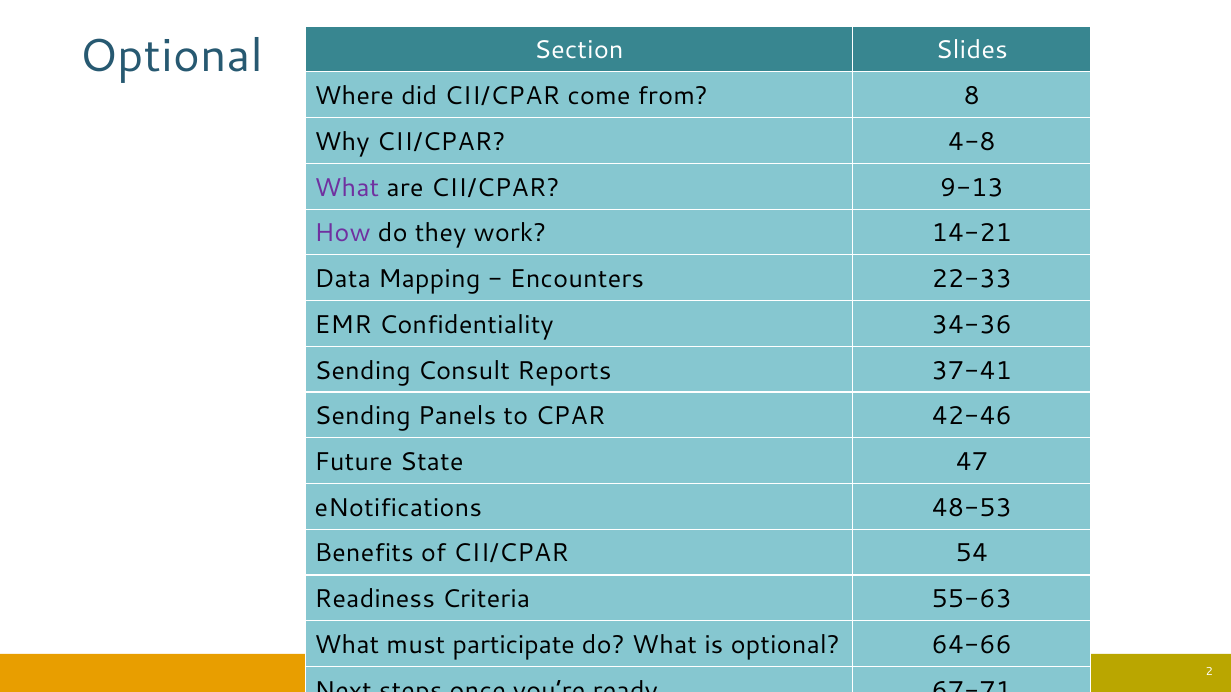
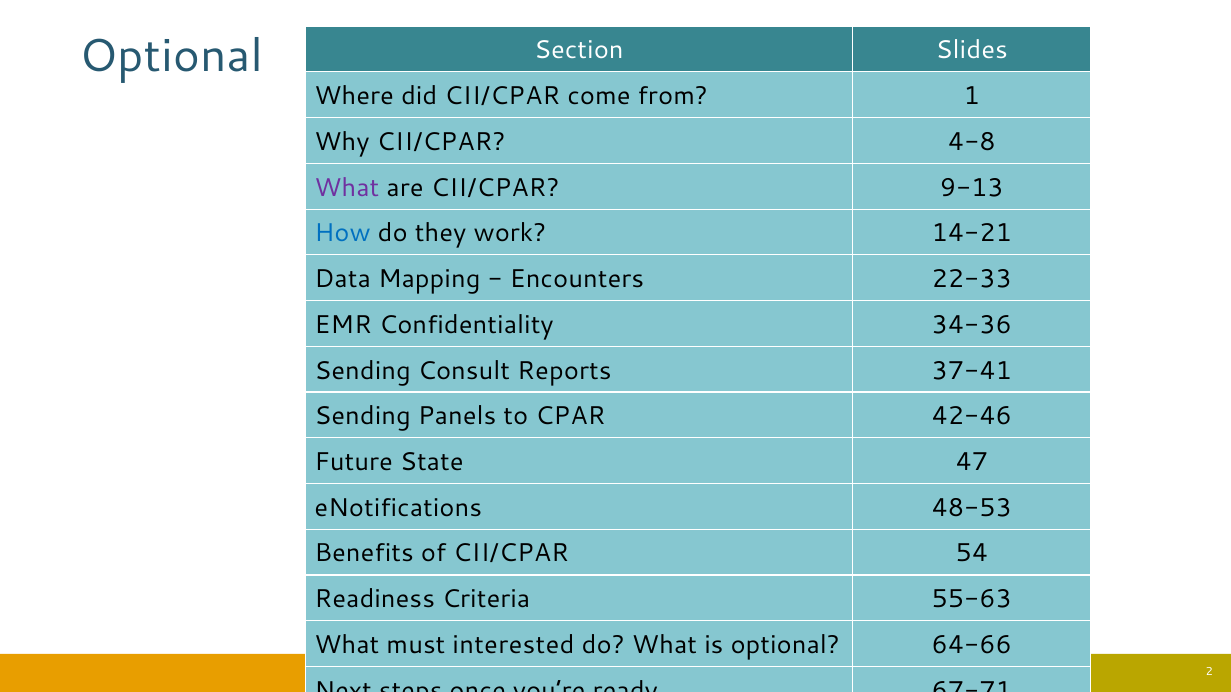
8: 8 -> 1
How colour: purple -> blue
participate: participate -> interested
